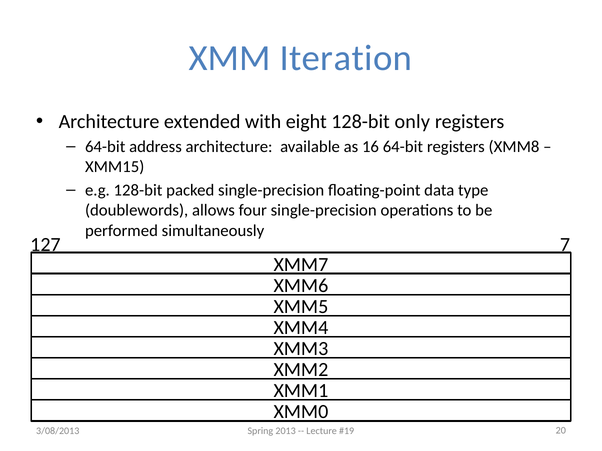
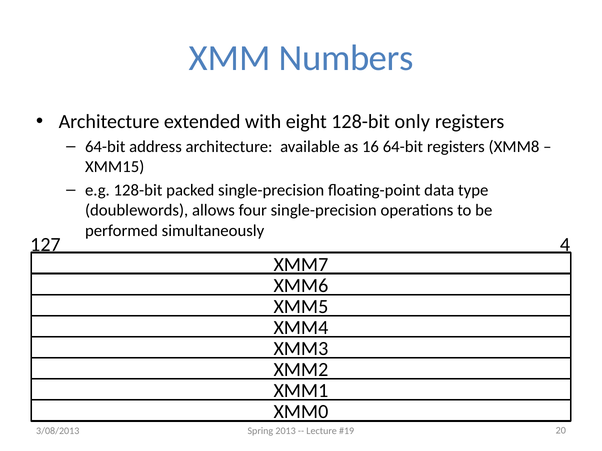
Iteration: Iteration -> Numbers
7: 7 -> 4
